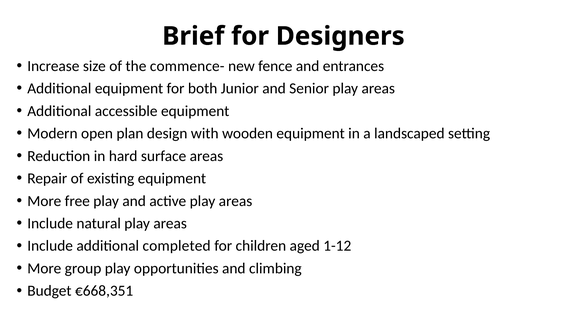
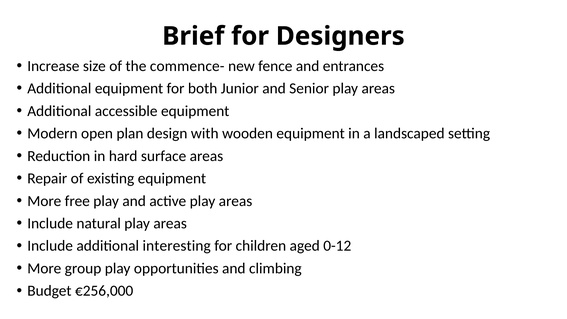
completed: completed -> interesting
1-12: 1-12 -> 0-12
€668,351: €668,351 -> €256,000
